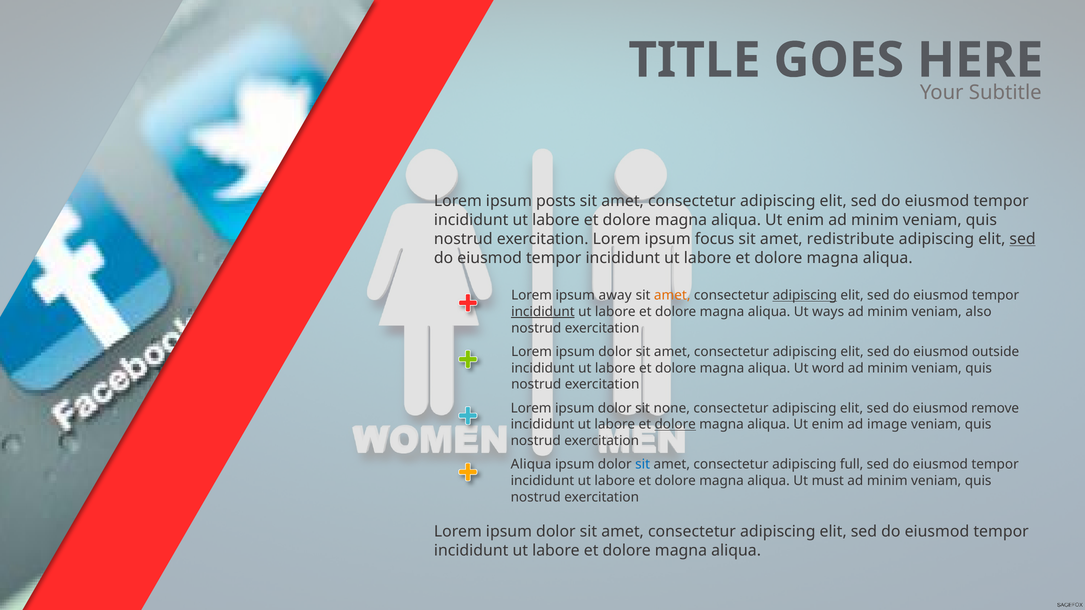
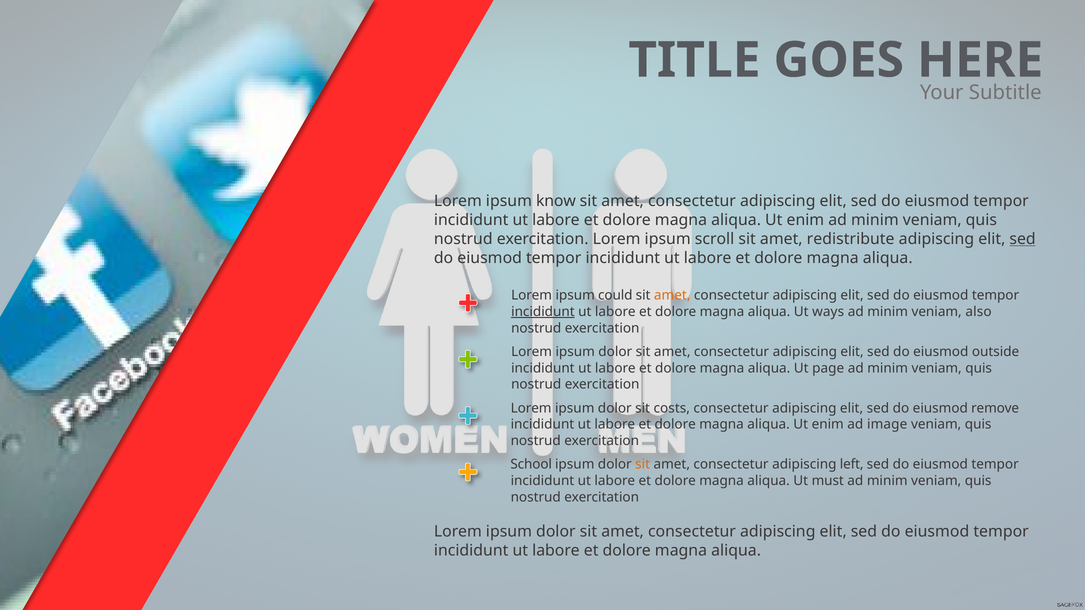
posts: posts -> know
focus: focus -> scroll
away: away -> could
adipiscing at (805, 296) underline: present -> none
word: word -> page
none: none -> costs
dolore at (675, 425) underline: present -> none
Aliqua at (531, 465): Aliqua -> School
sit at (643, 465) colour: blue -> orange
full: full -> left
